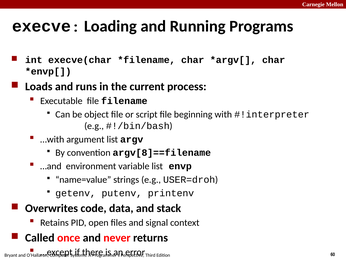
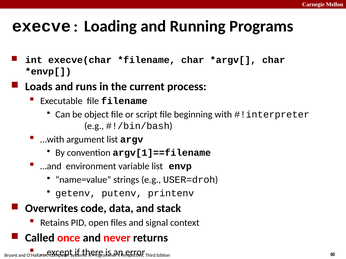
argv[8]==filename: argv[8]==filename -> argv[1]==filename
